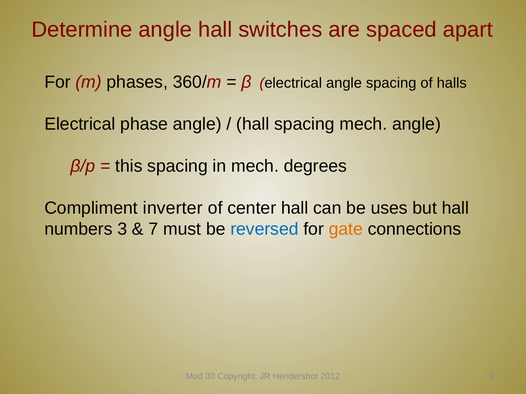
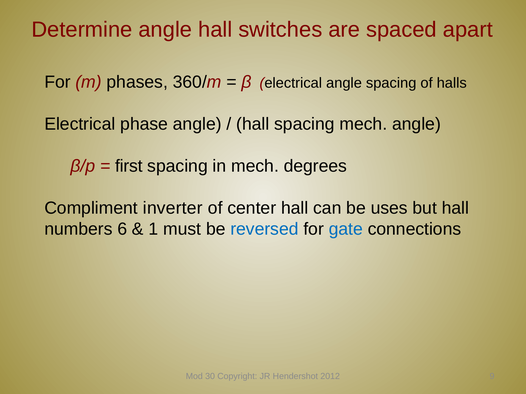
this: this -> first
3: 3 -> 6
7: 7 -> 1
gate colour: orange -> blue
